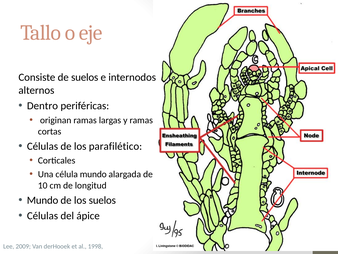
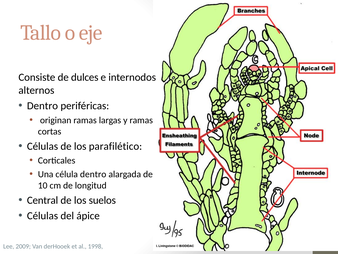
de suelos: suelos -> dulces
célula mundo: mundo -> dentro
Mundo at (43, 200): Mundo -> Central
